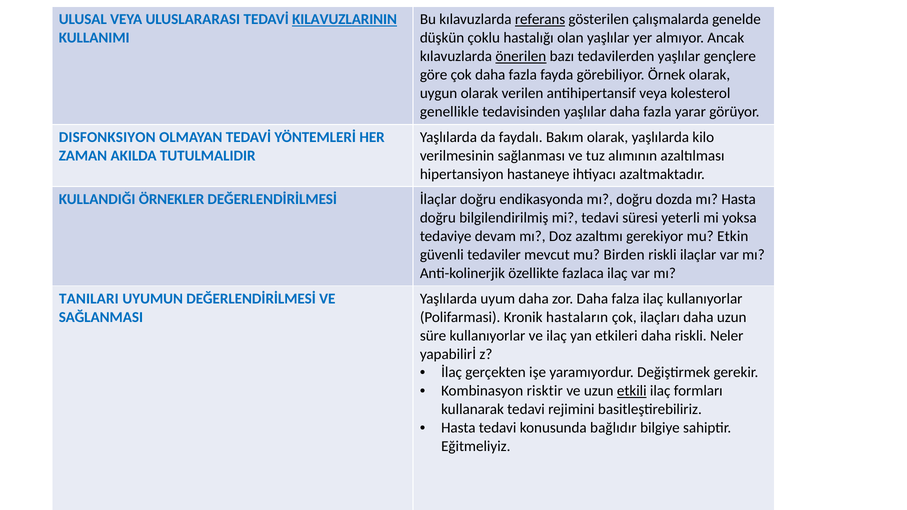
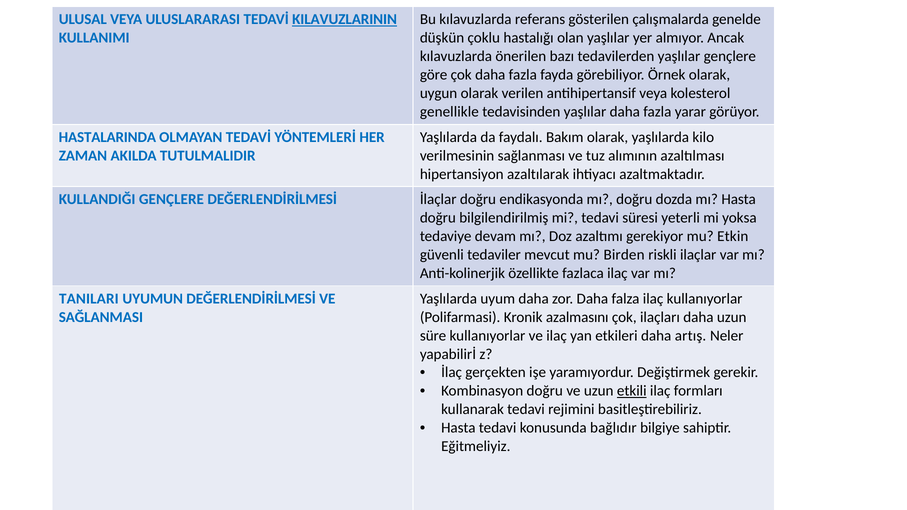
referans underline: present -> none
önerilen underline: present -> none
DISFONKSIYON: DISFONKSIYON -> HASTALARINDA
hastaneye: hastaneye -> azaltılarak
KULLANDIĞI ÖRNEKLER: ÖRNEKLER -> GENÇLERE
hastaların: hastaların -> azalmasını
daha riskli: riskli -> artış
Kombinasyon risktir: risktir -> doğru
